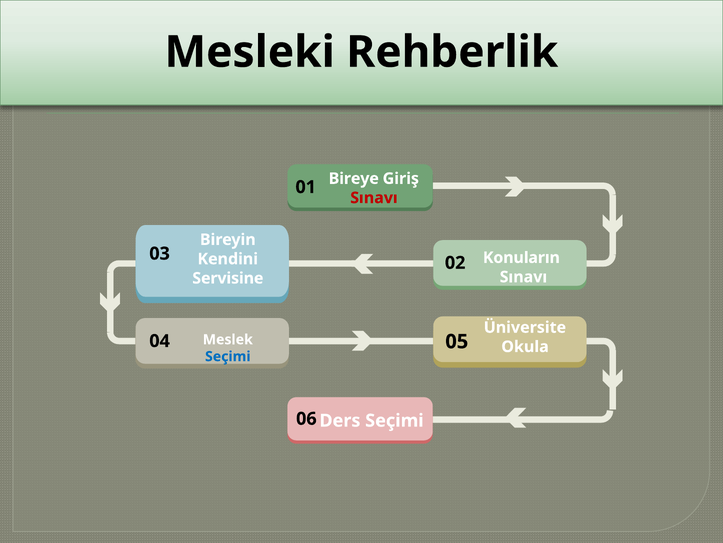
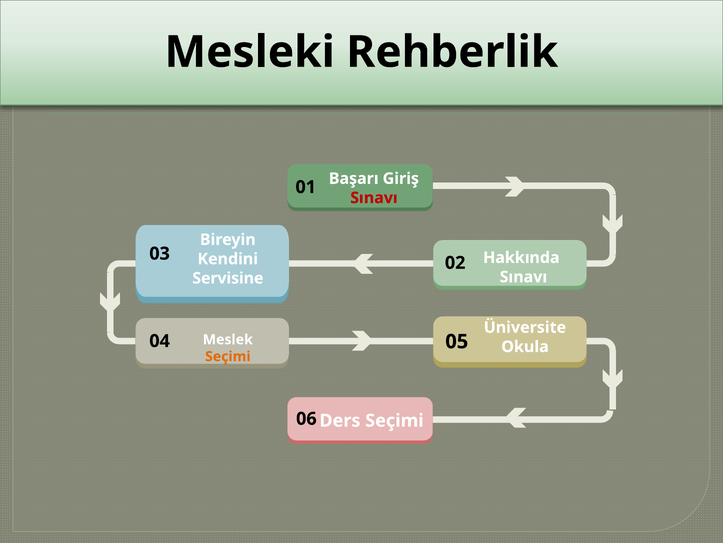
Bireye: Bireye -> Başarı
Konuların: Konuların -> Hakkında
Seçimi at (228, 356) colour: blue -> orange
